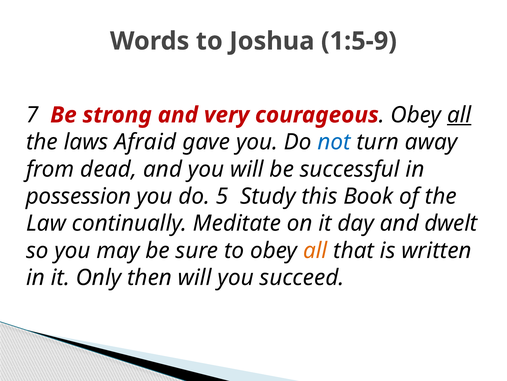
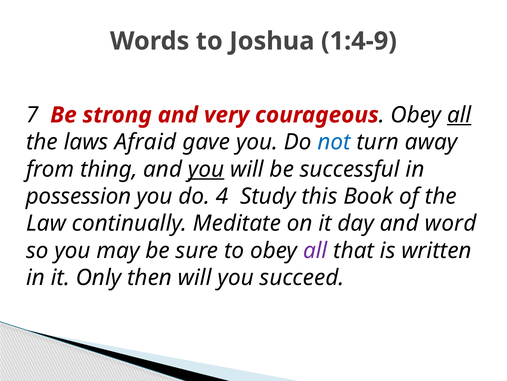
1:5-9: 1:5-9 -> 1:4-9
dead: dead -> thing
you at (206, 169) underline: none -> present
5: 5 -> 4
dwelt: dwelt -> word
all at (315, 250) colour: orange -> purple
